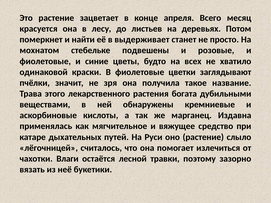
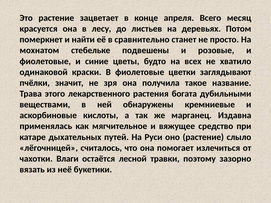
выдерживает: выдерживает -> сравнительно
